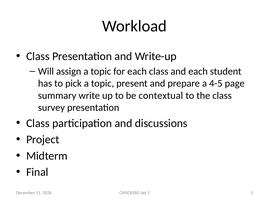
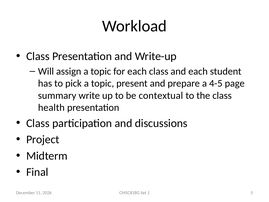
survey: survey -> health
